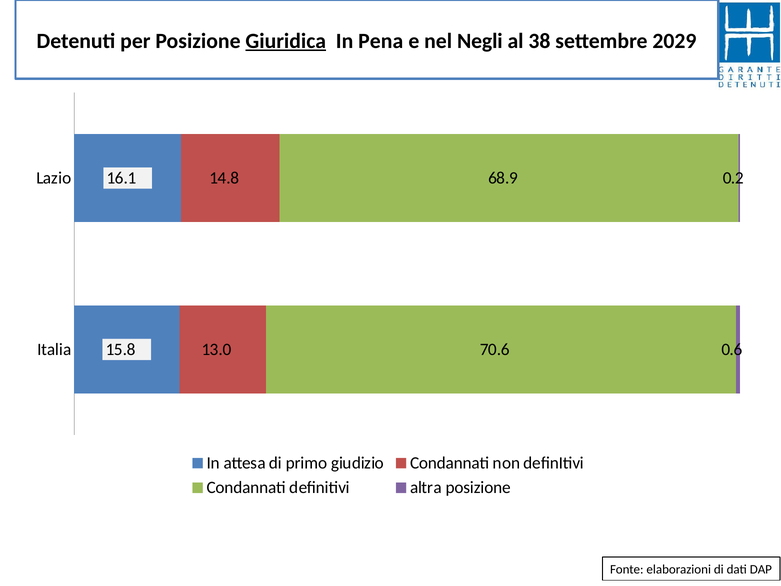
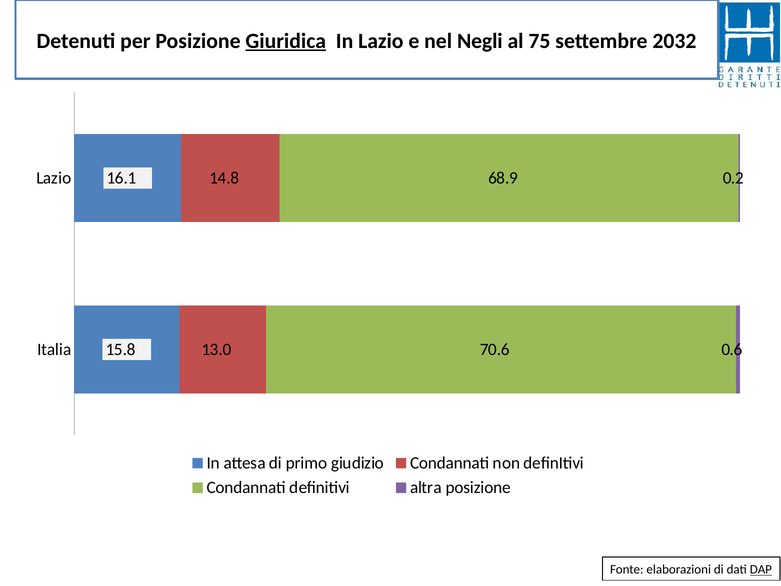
In Pena: Pena -> Lazio
38: 38 -> 75
2029: 2029 -> 2032
DAP underline: none -> present
